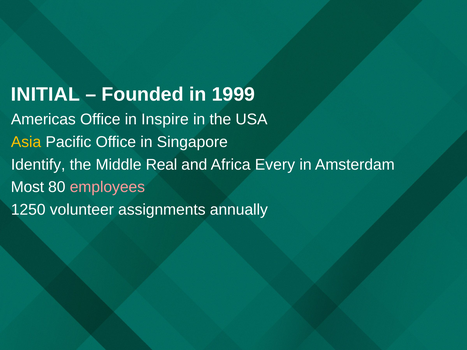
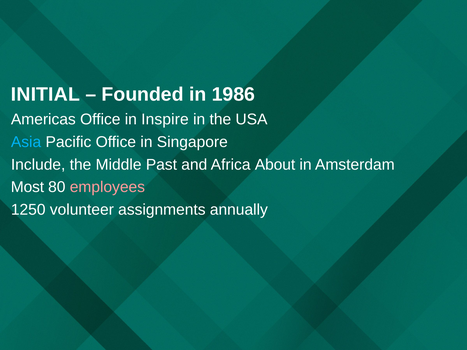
1999: 1999 -> 1986
Asia colour: yellow -> light blue
Identify: Identify -> Include
Real: Real -> Past
Every: Every -> About
